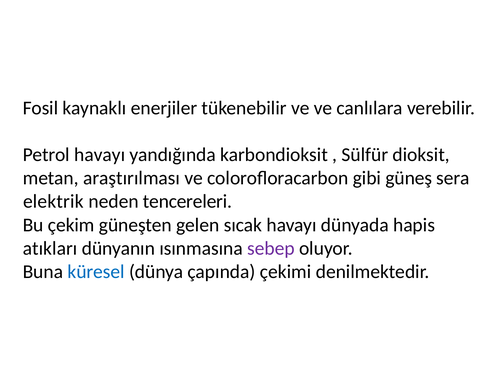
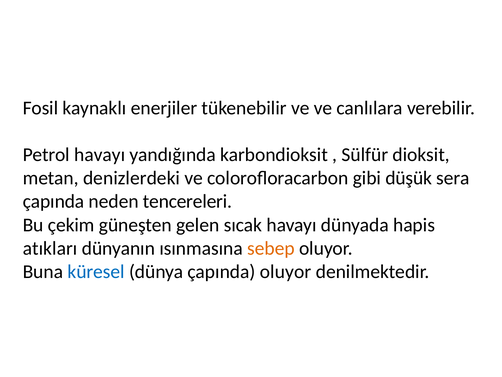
araştırılması: araştırılması -> denizlerdeki
güneş: güneş -> düşük
elektrik at (53, 201): elektrik -> çapında
sebep colour: purple -> orange
çapında çekimi: çekimi -> oluyor
